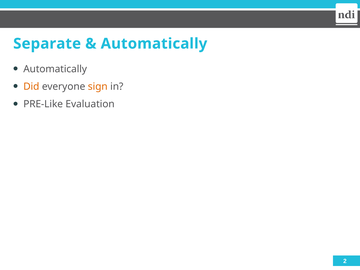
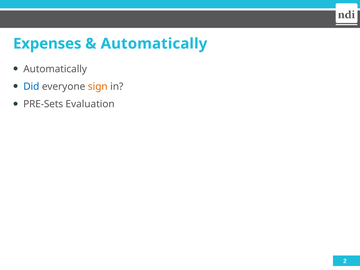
Separate: Separate -> Expenses
Did colour: orange -> blue
PRE-Like: PRE-Like -> PRE-Sets
